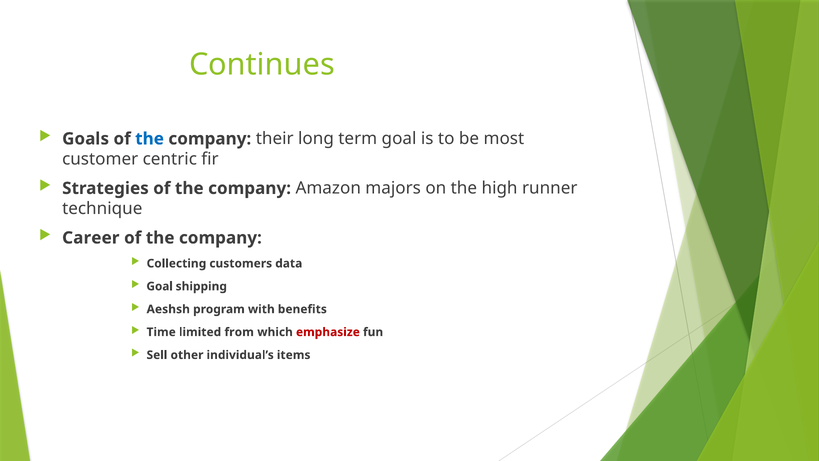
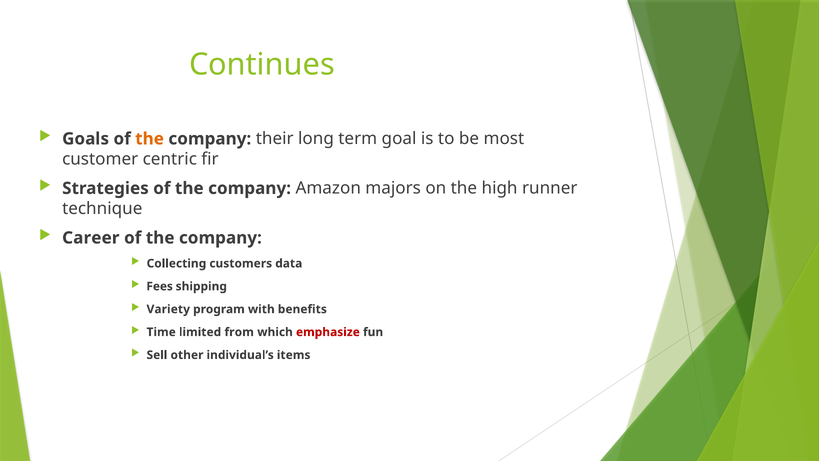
the at (150, 139) colour: blue -> orange
Goal at (160, 286): Goal -> Fees
Aeshsh: Aeshsh -> Variety
